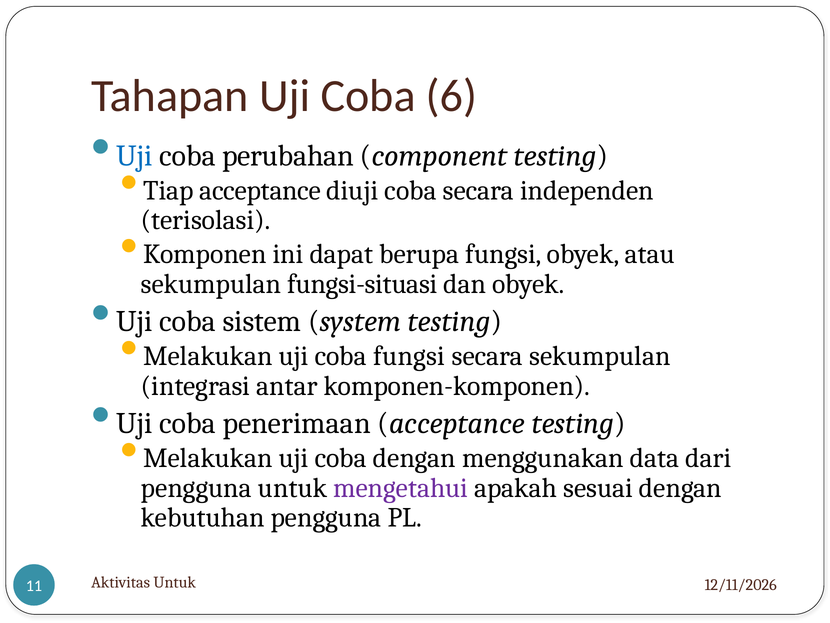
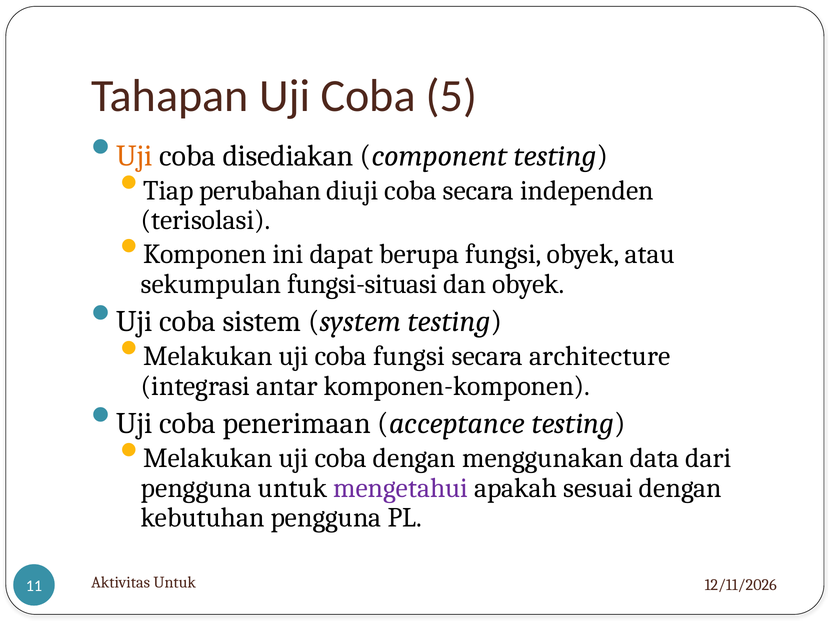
6: 6 -> 5
Uji at (134, 156) colour: blue -> orange
perubahan: perubahan -> disediakan
Tiap acceptance: acceptance -> perubahan
secara sekumpulan: sekumpulan -> architecture
